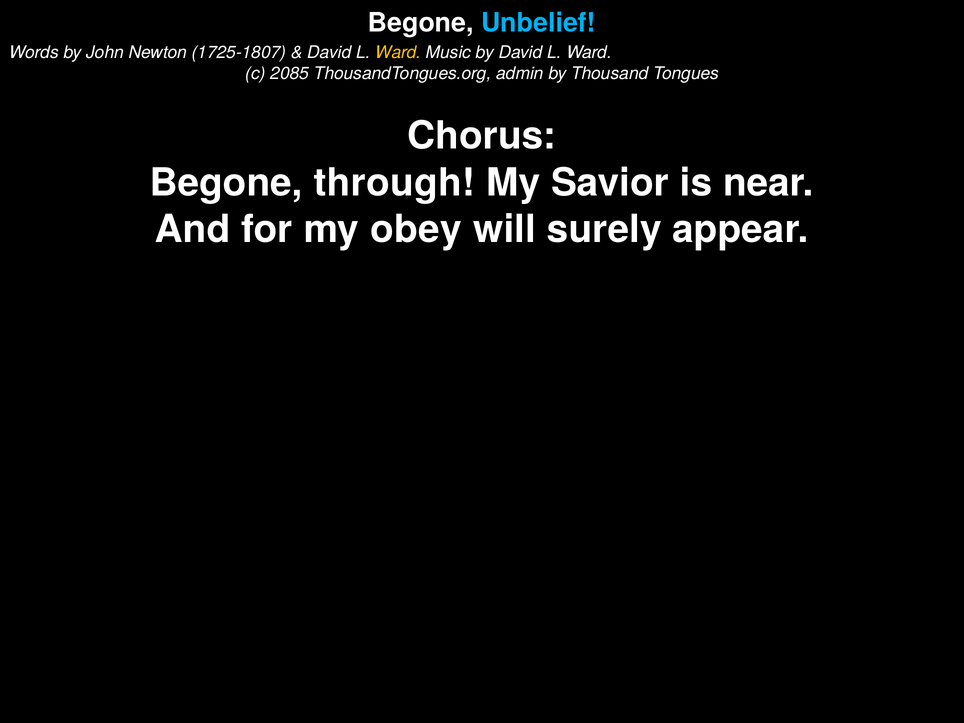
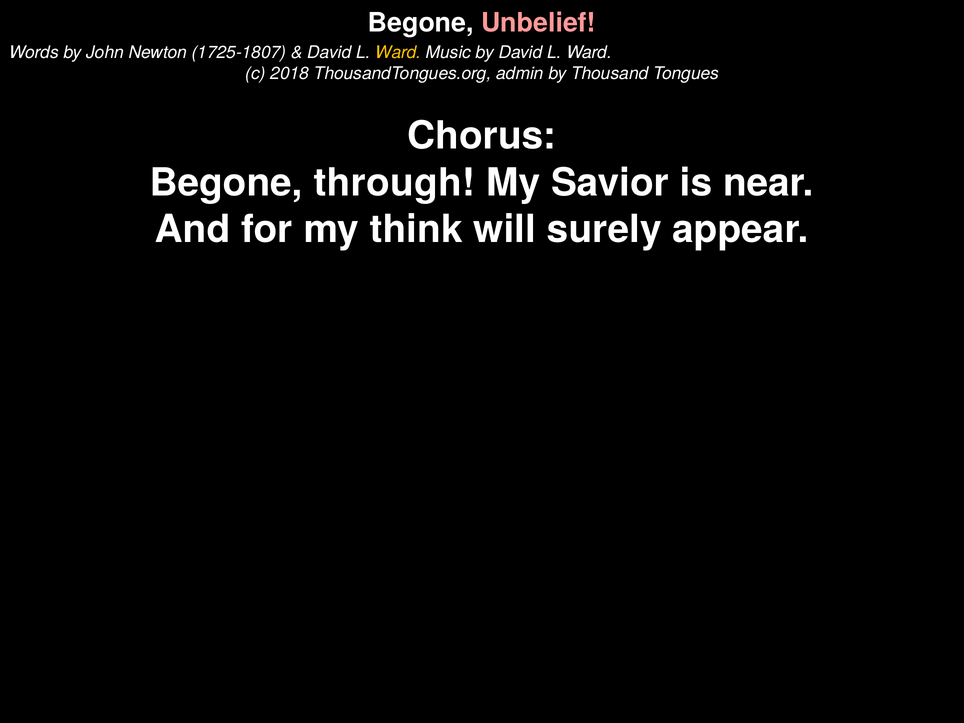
Unbelief colour: light blue -> pink
2085: 2085 -> 2018
obey: obey -> think
